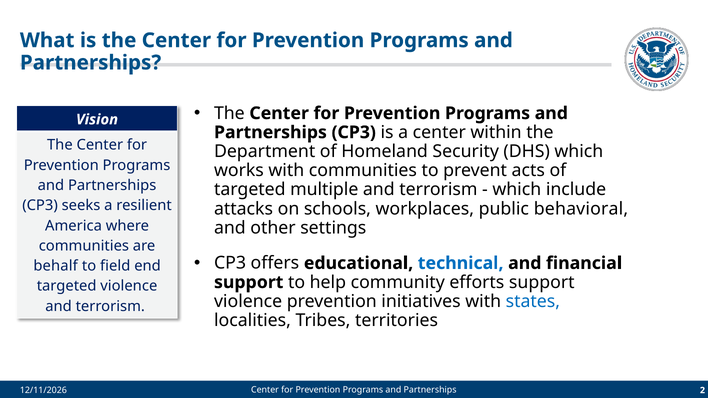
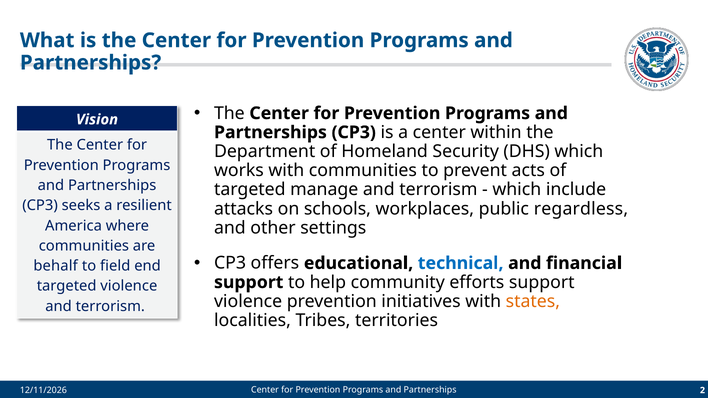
multiple: multiple -> manage
behavioral: behavioral -> regardless
states colour: blue -> orange
